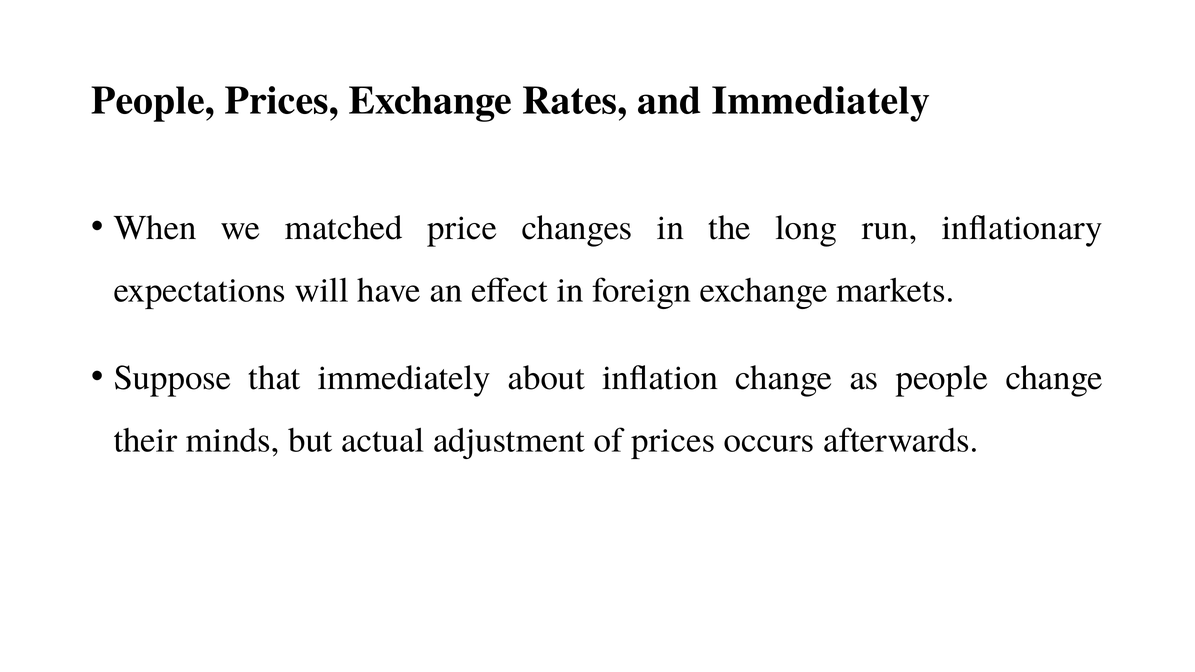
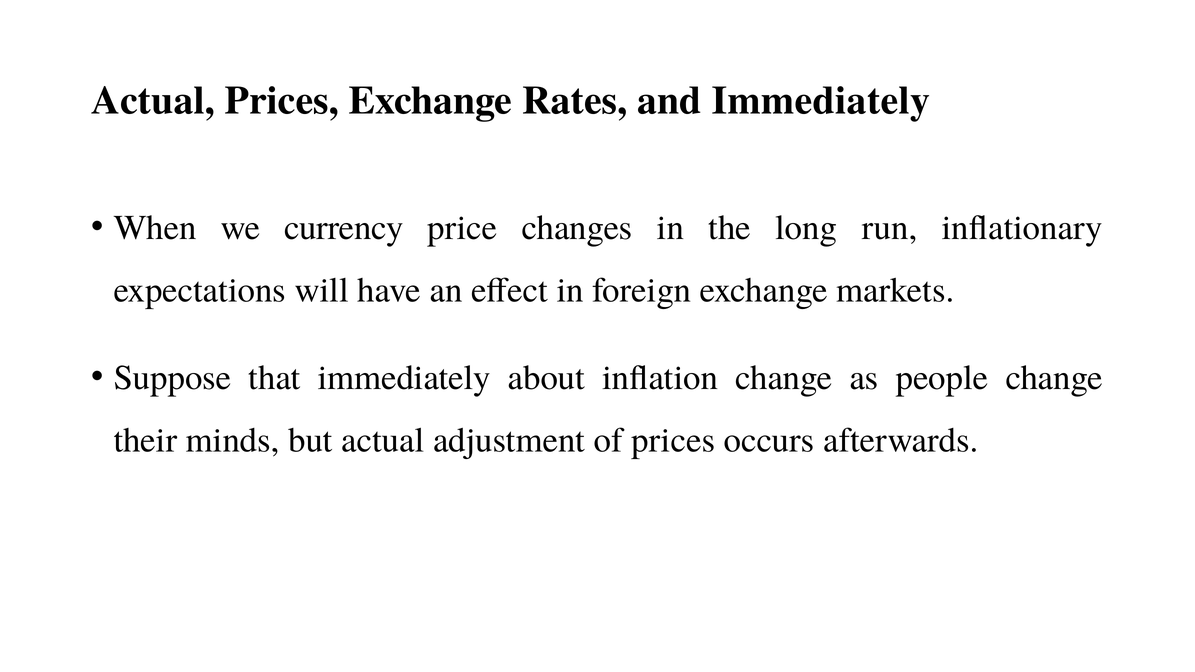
People at (153, 100): People -> Actual
matched: matched -> currency
